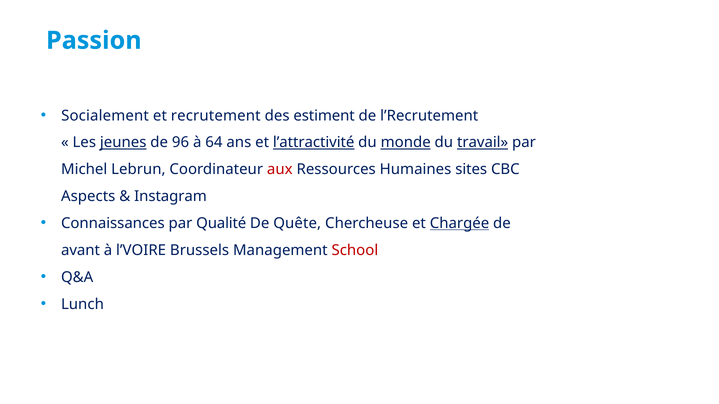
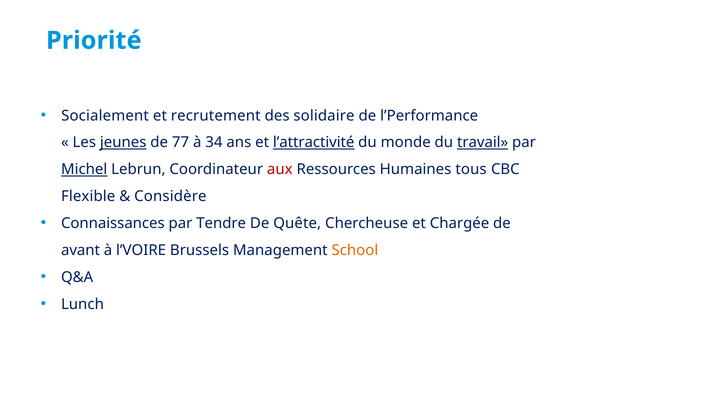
Passion: Passion -> Priorité
estiment: estiment -> solidaire
l’Recrutement: l’Recrutement -> l’Performance
96: 96 -> 77
64: 64 -> 34
monde underline: present -> none
Michel underline: none -> present
sites: sites -> tous
Aspects: Aspects -> Flexible
Instagram: Instagram -> Considère
Qualité: Qualité -> Tendre
Chargée underline: present -> none
School colour: red -> orange
